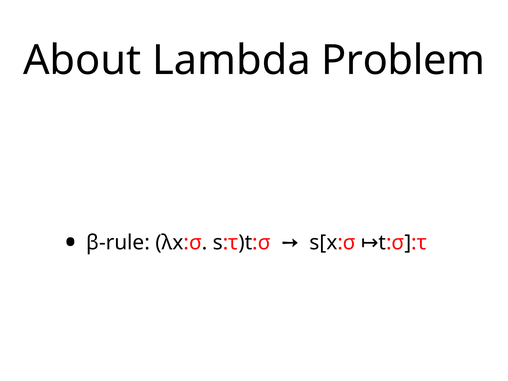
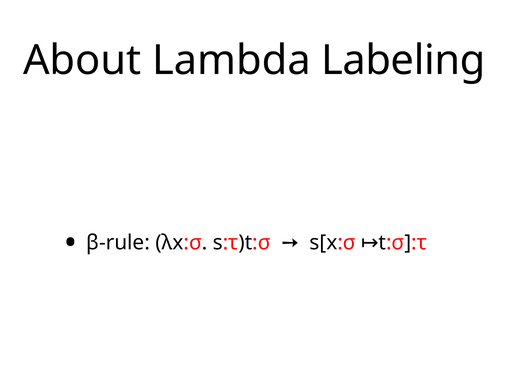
Problem: Problem -> Labeling
